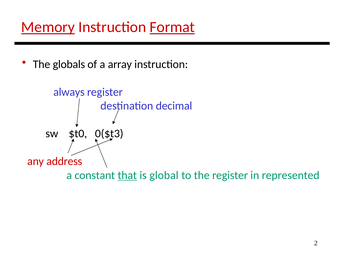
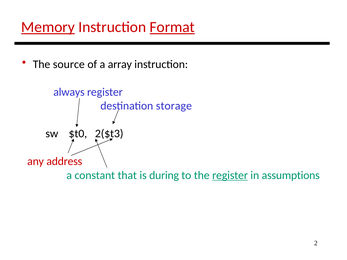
globals: globals -> source
decimal: decimal -> storage
0($t3: 0($t3 -> 2($t3
that underline: present -> none
global: global -> during
register at (230, 175) underline: none -> present
represented: represented -> assumptions
